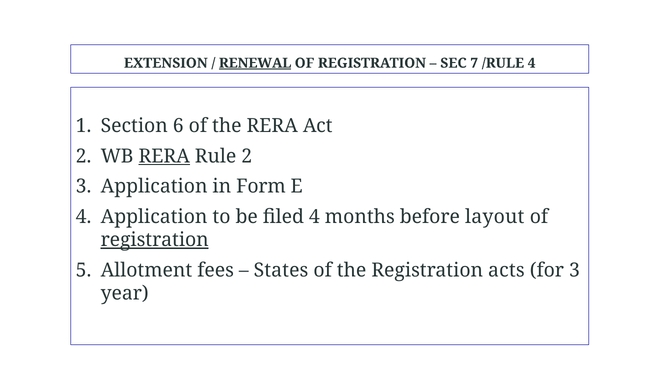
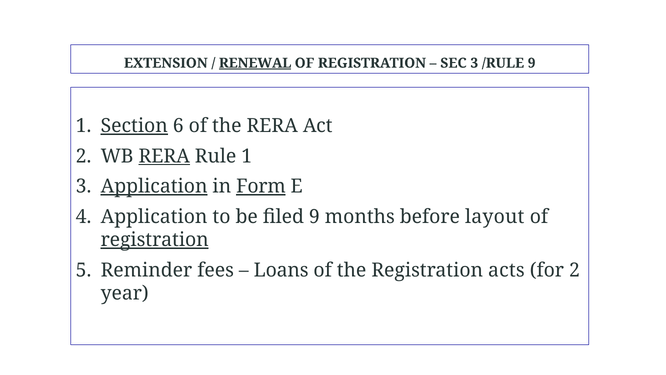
SEC 7: 7 -> 3
/RULE 4: 4 -> 9
Section underline: none -> present
Rule 2: 2 -> 1
Application at (154, 186) underline: none -> present
Form underline: none -> present
filed 4: 4 -> 9
Allotment: Allotment -> Reminder
States: States -> Loans
for 3: 3 -> 2
